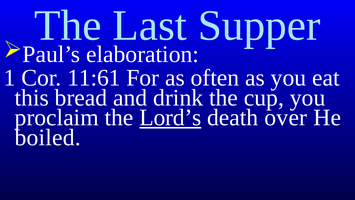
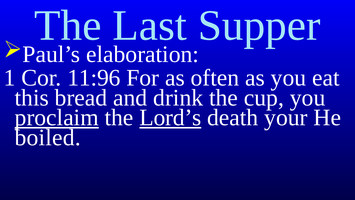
11:61: 11:61 -> 11:96
proclaim underline: none -> present
over: over -> your
